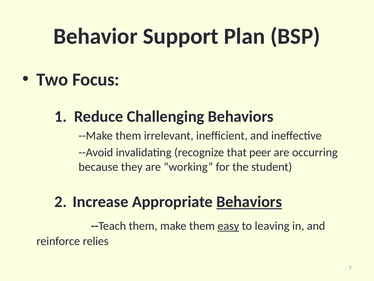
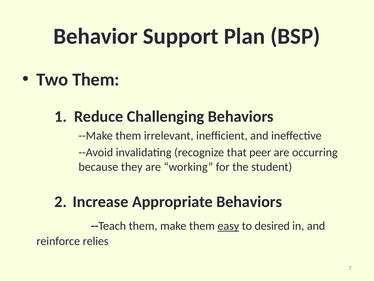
Two Focus: Focus -> Them
Behaviors at (249, 202) underline: present -> none
leaving: leaving -> desired
